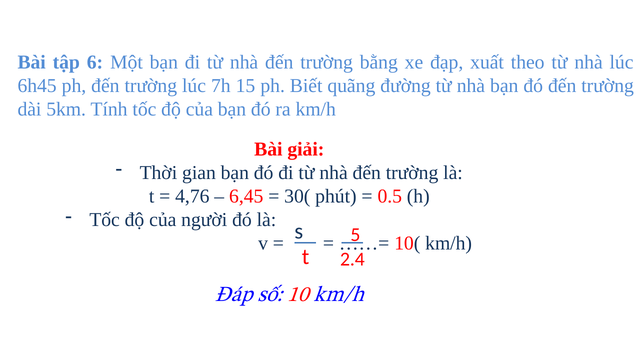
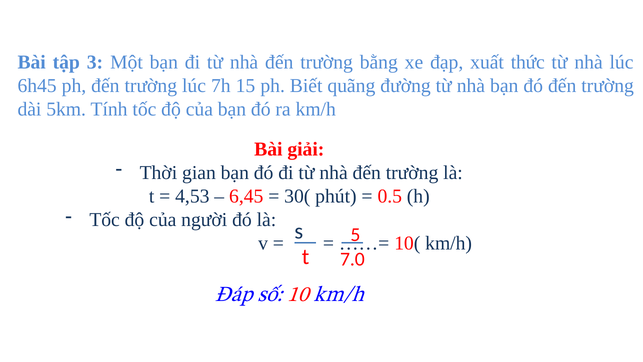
6: 6 -> 3
theo: theo -> thức
4,76: 4,76 -> 4,53
2.4: 2.4 -> 7.0
